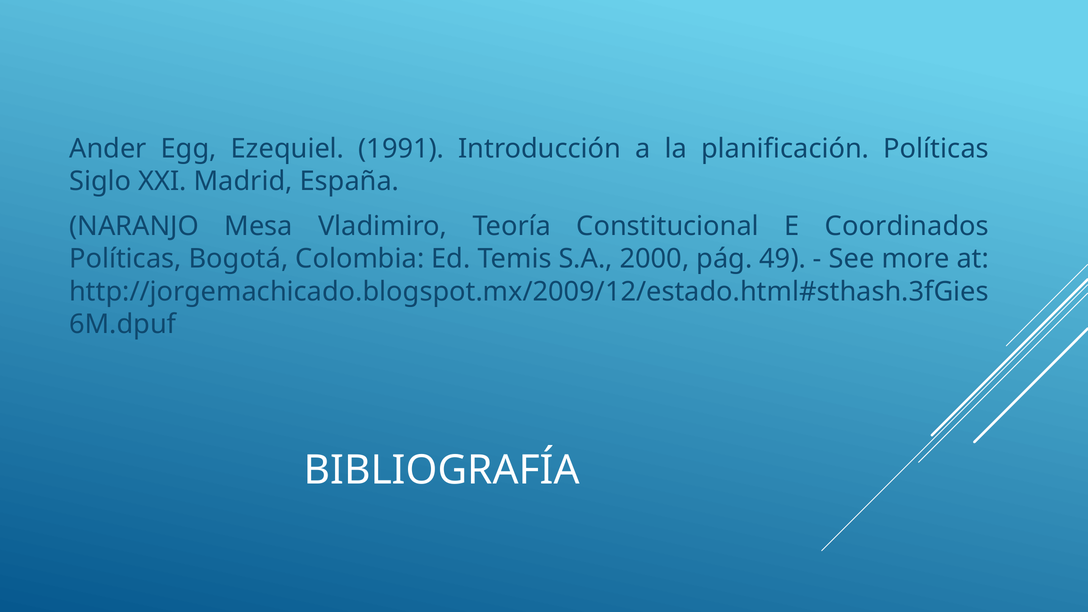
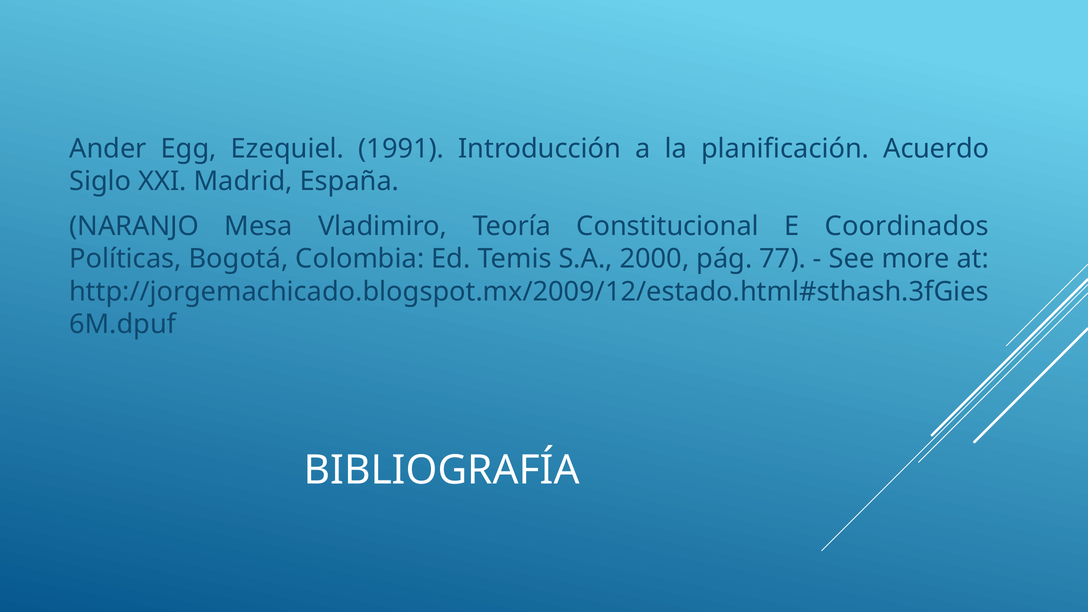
planificación Políticas: Políticas -> Acuerdo
49: 49 -> 77
